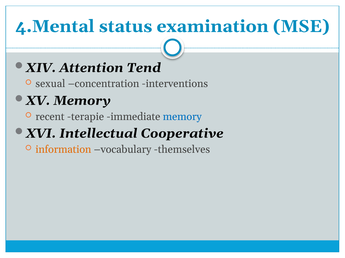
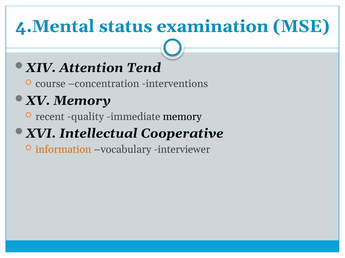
sexual: sexual -> course
terapie: terapie -> quality
memory at (182, 117) colour: blue -> black
themselves: themselves -> interviewer
